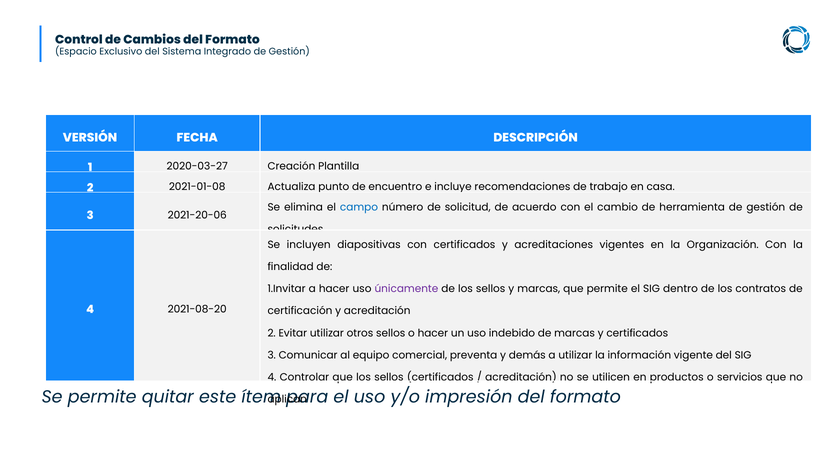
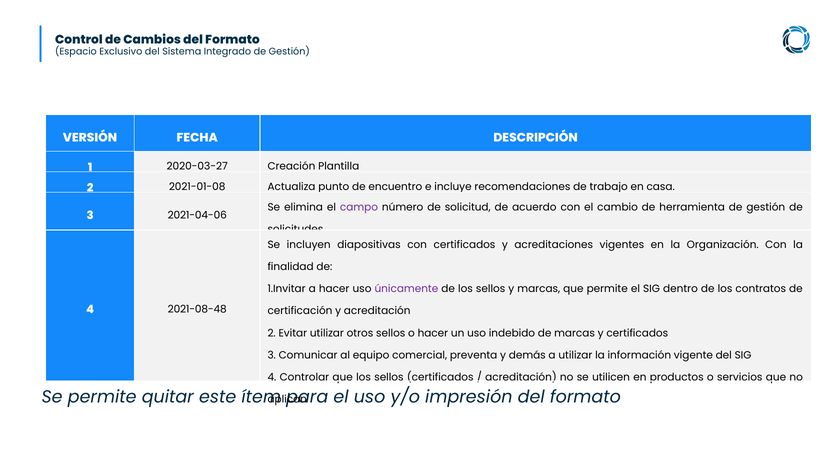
campo colour: blue -> purple
2021-20-06: 2021-20-06 -> 2021-04-06
2021-08-20: 2021-08-20 -> 2021-08-48
